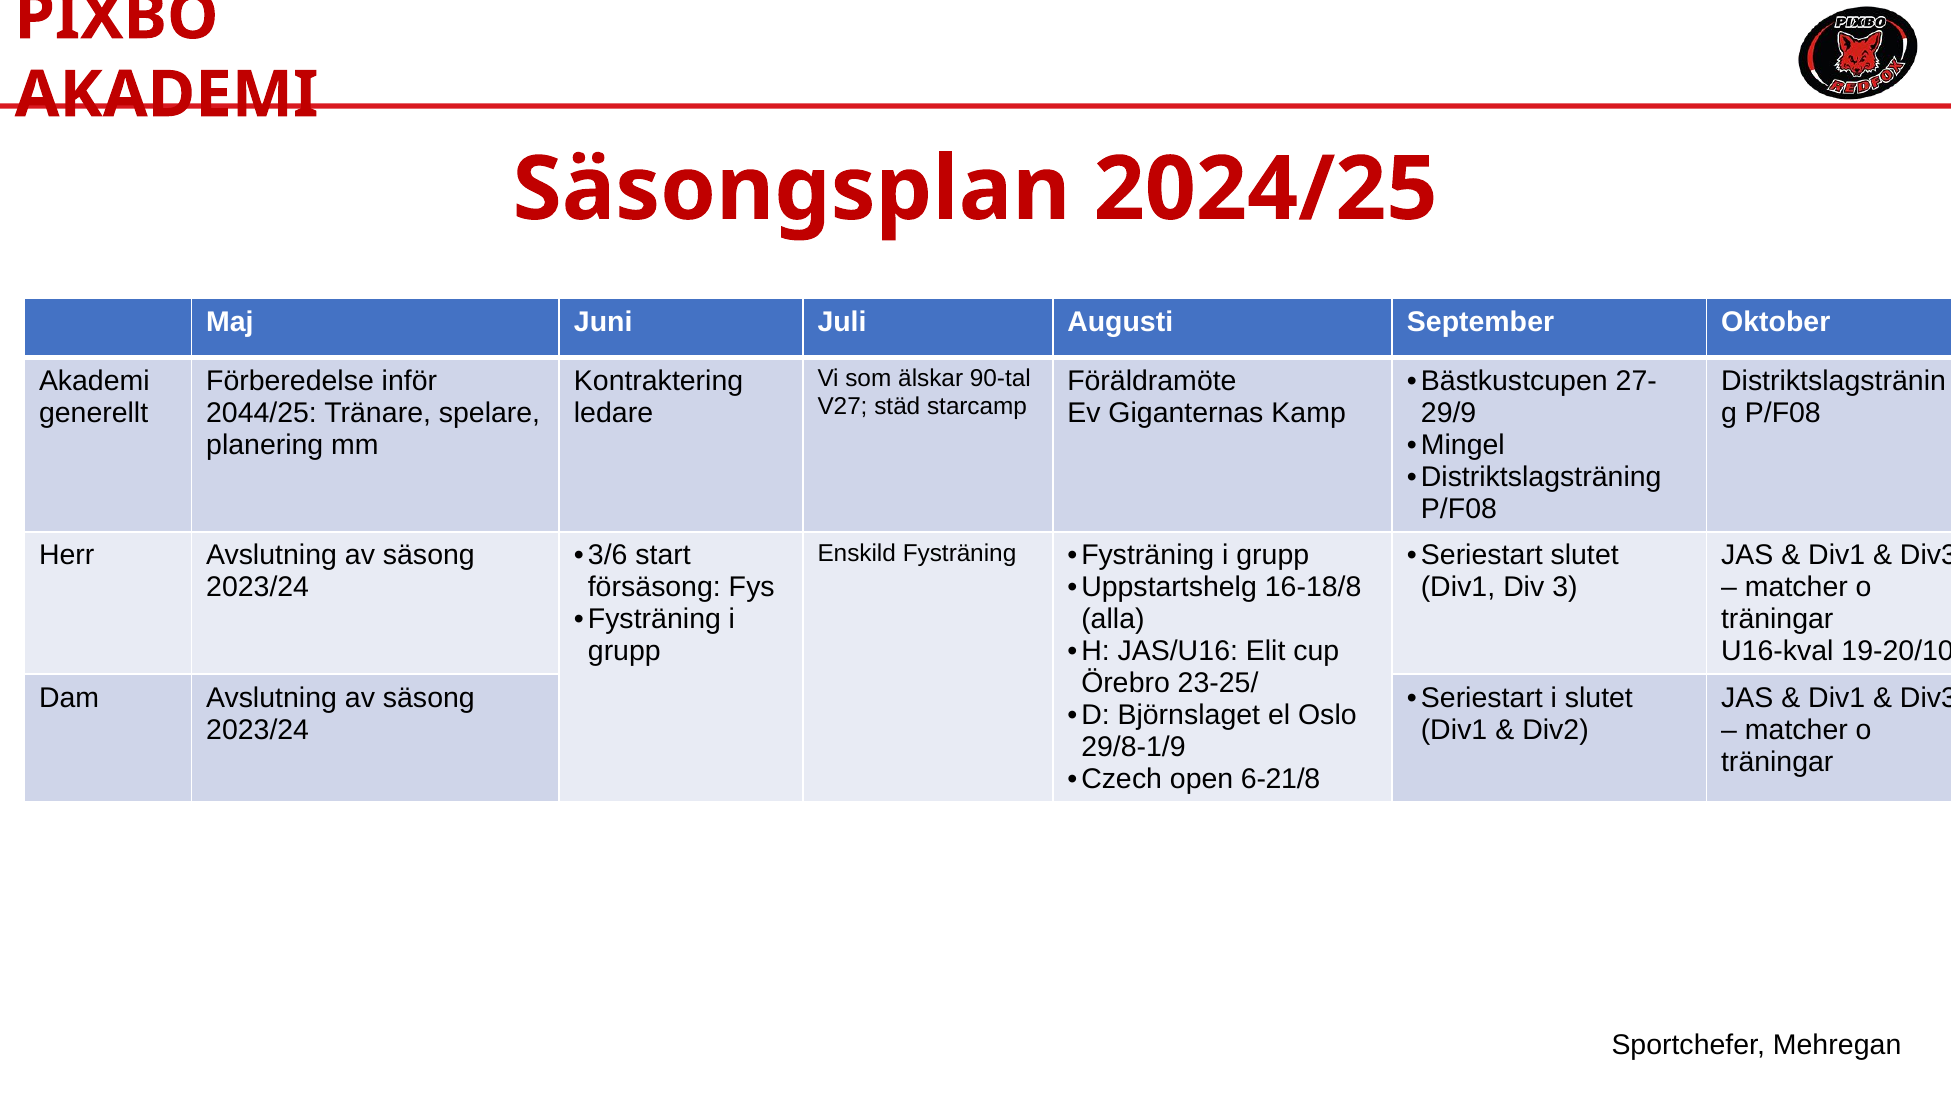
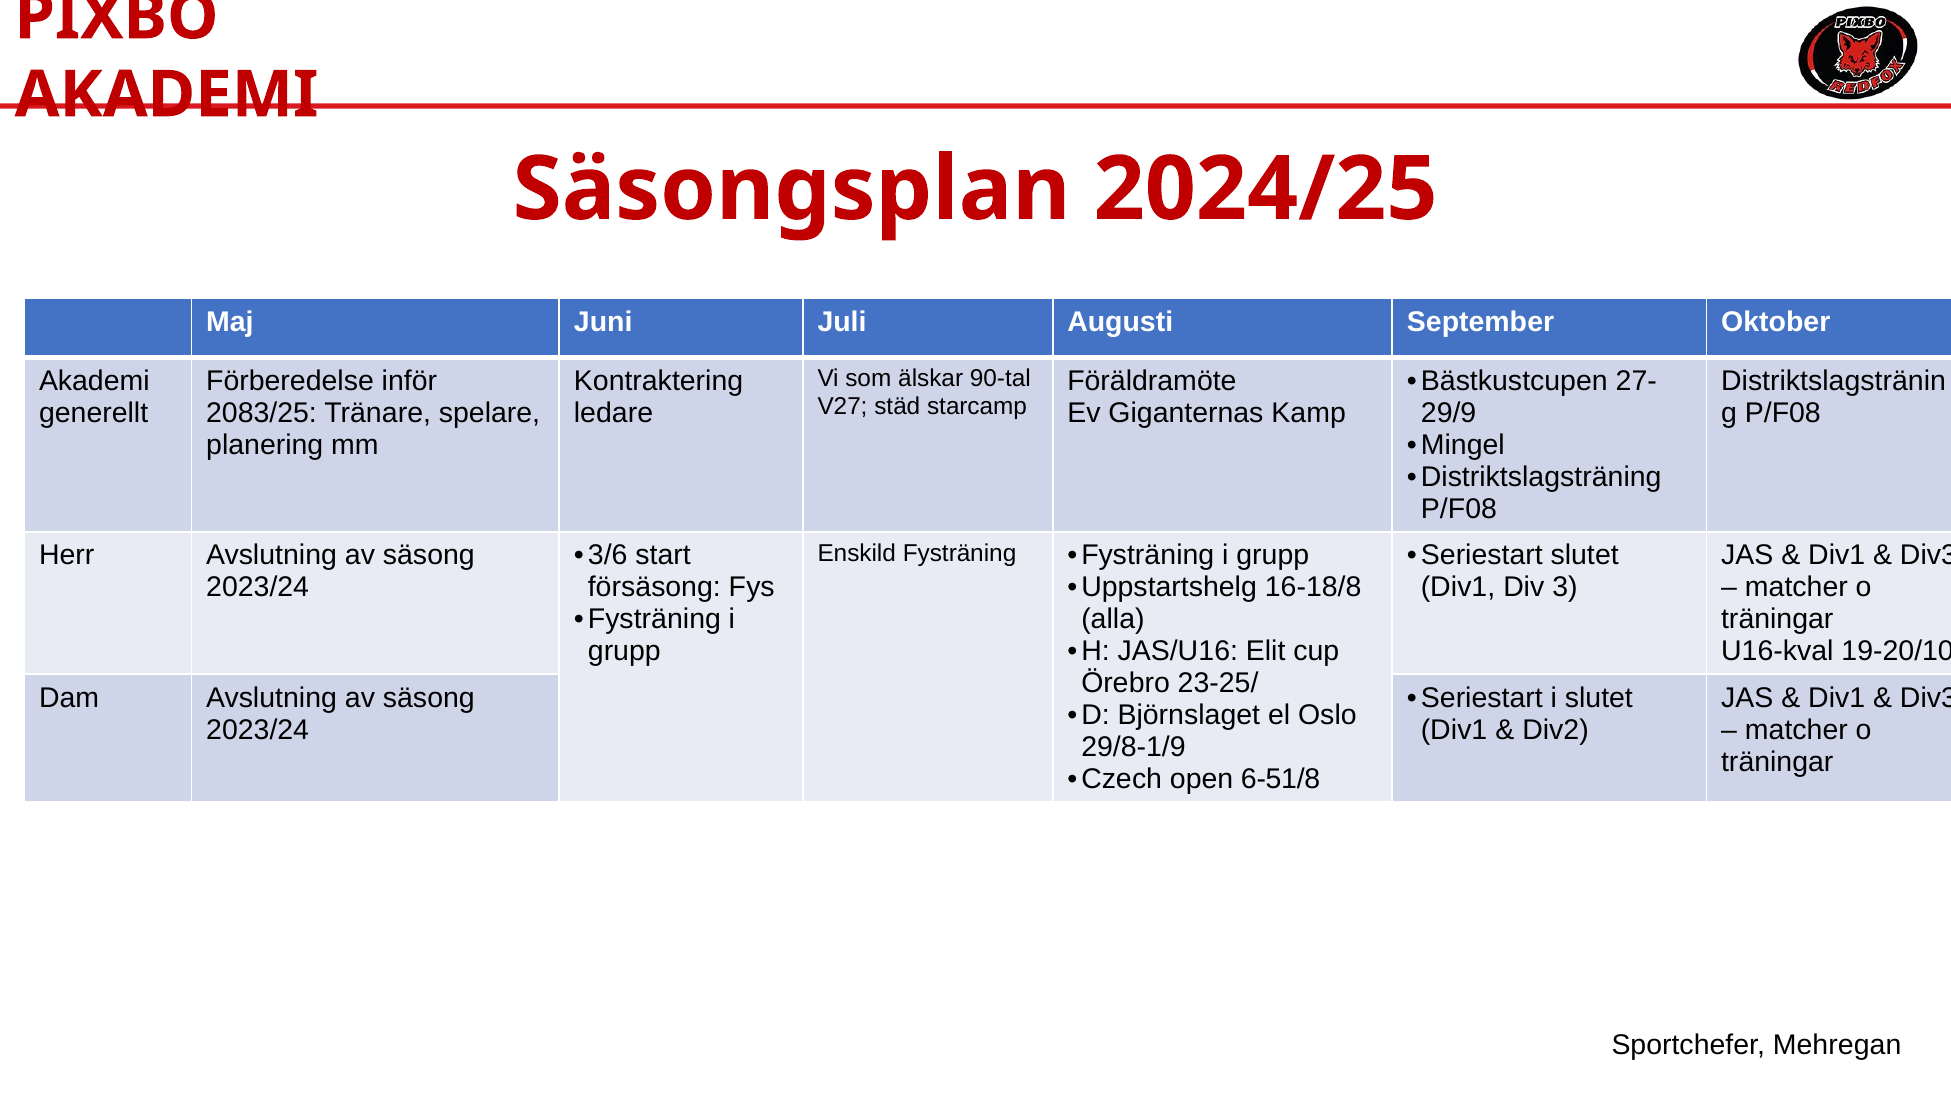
2044/25: 2044/25 -> 2083/25
6-21/8: 6-21/8 -> 6-51/8
